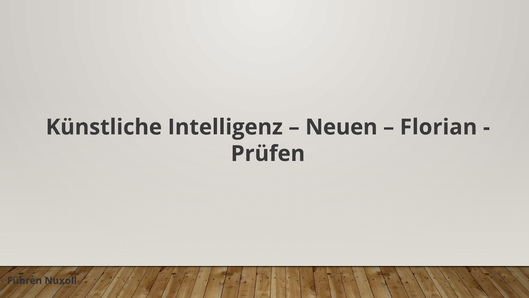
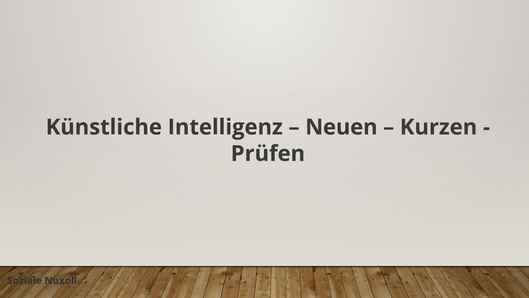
Florian: Florian -> Kurzen
Führen: Führen -> Soziale
